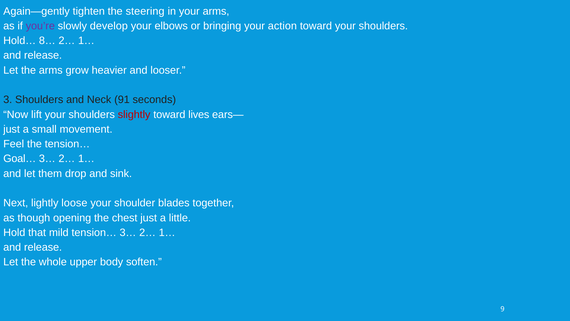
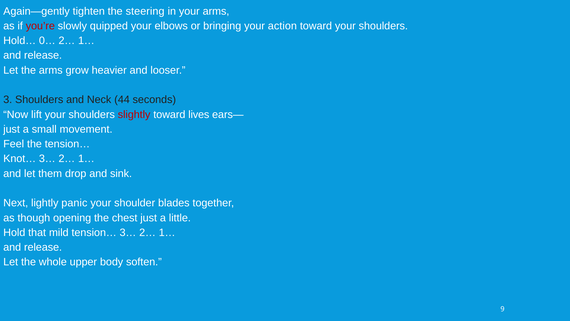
you’re colour: purple -> red
develop: develop -> quipped
8…: 8… -> 0…
91: 91 -> 44
Goal…: Goal… -> Knot…
loose: loose -> panic
